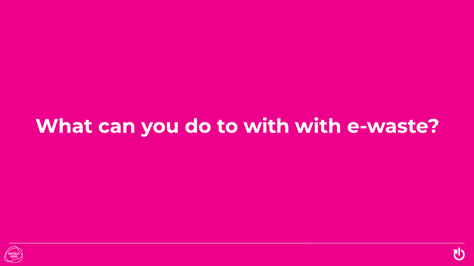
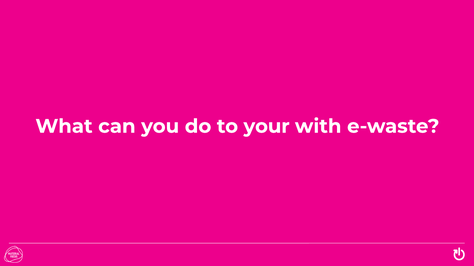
to with: with -> your
